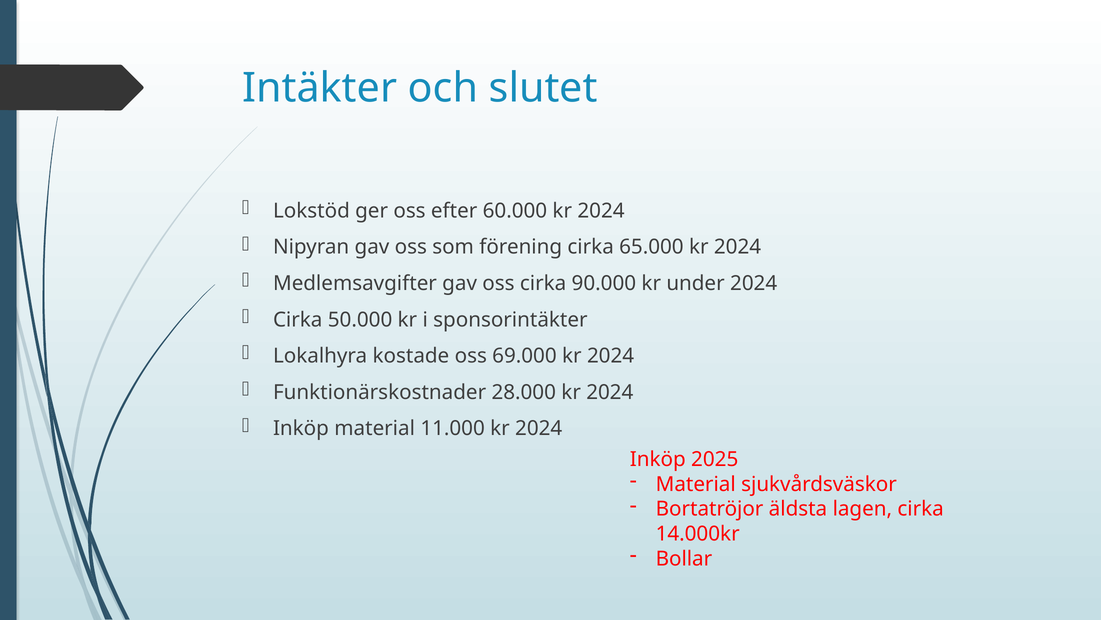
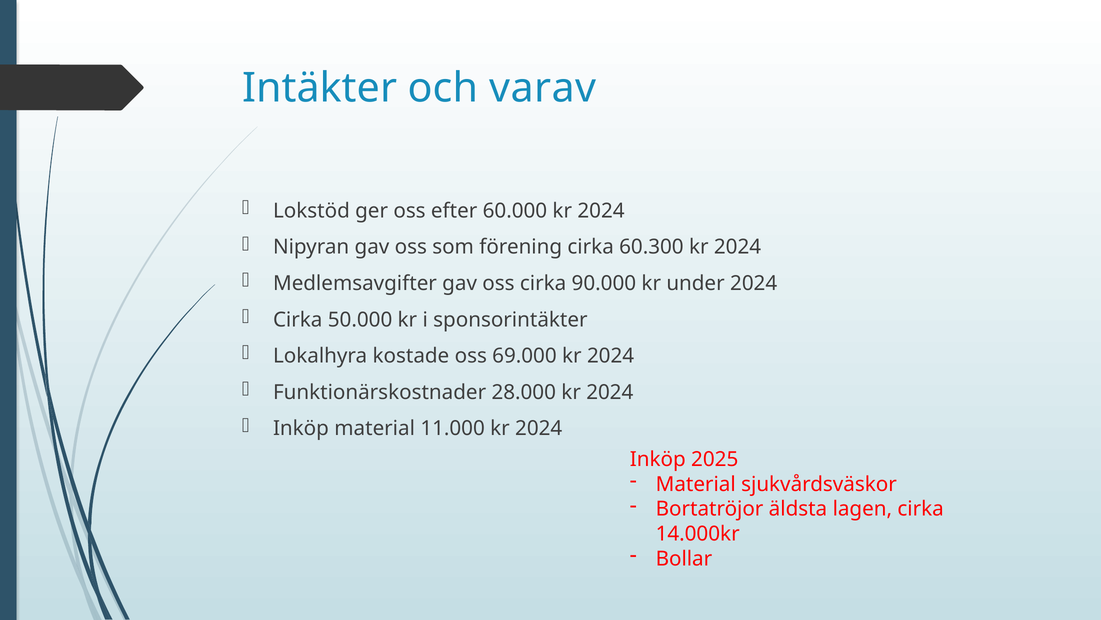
slutet: slutet -> varav
65.000: 65.000 -> 60.300
